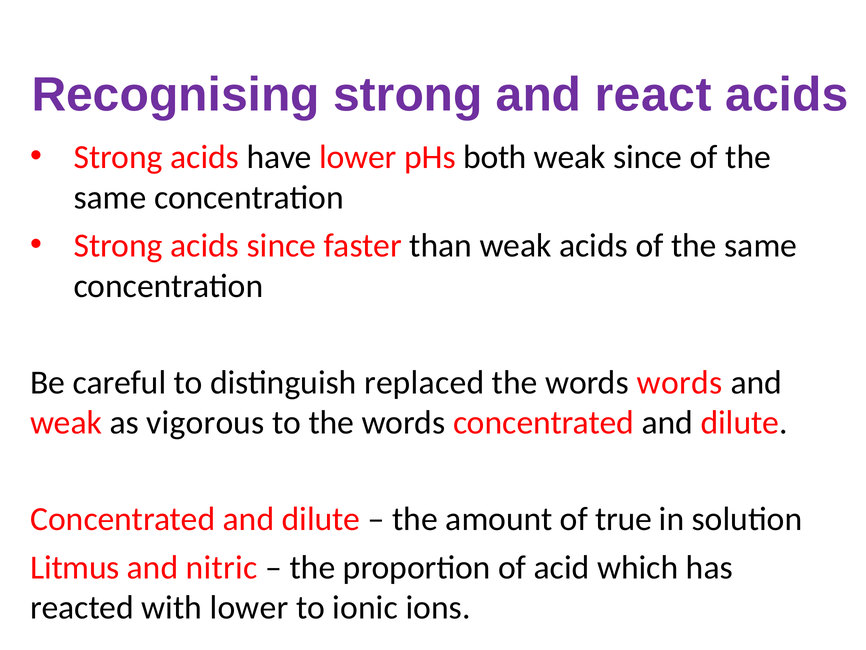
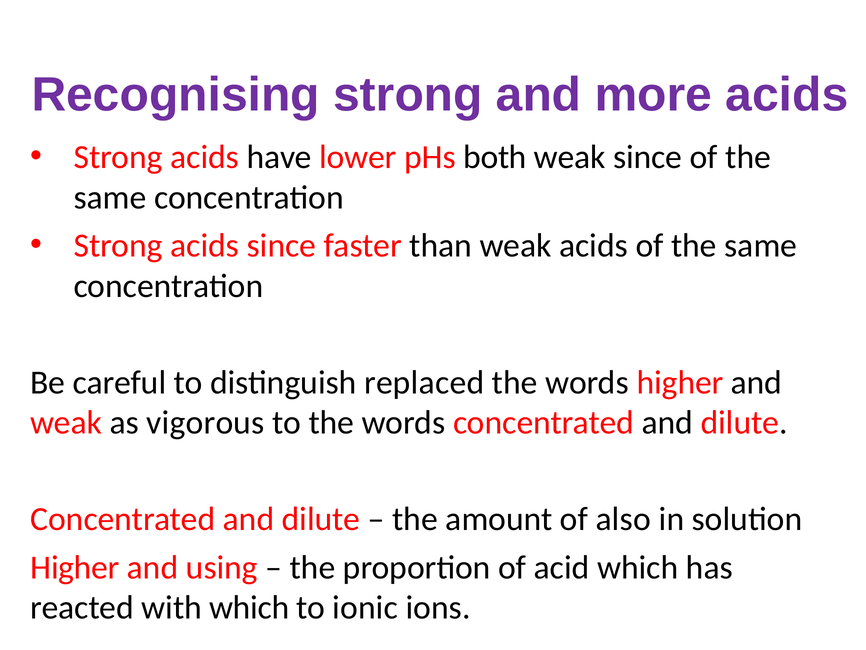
react: react -> more
words words: words -> higher
true: true -> also
Litmus at (75, 567): Litmus -> Higher
nitric: nitric -> using
with lower: lower -> which
